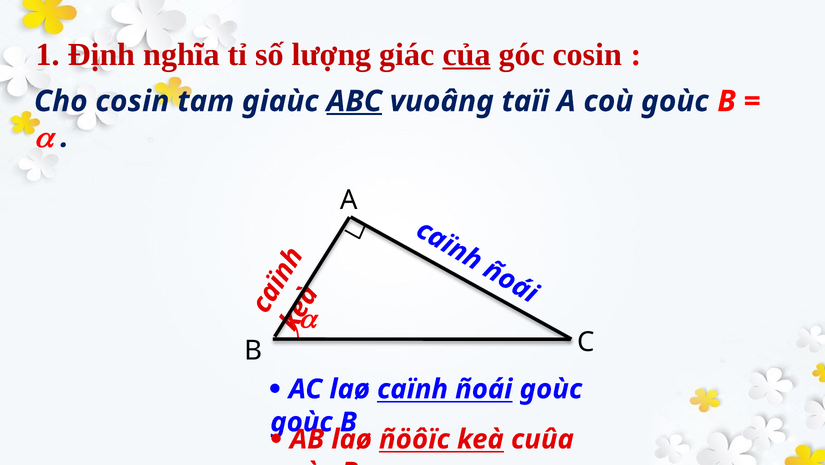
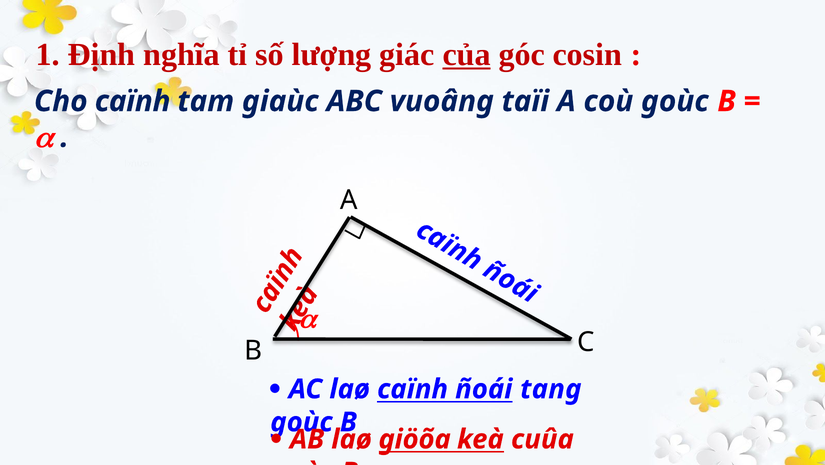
Cho cosin: cosin -> caïnh
ABC underline: present -> none
ñoái goùc: goùc -> tang
ñöôïc: ñöôïc -> giöõa
